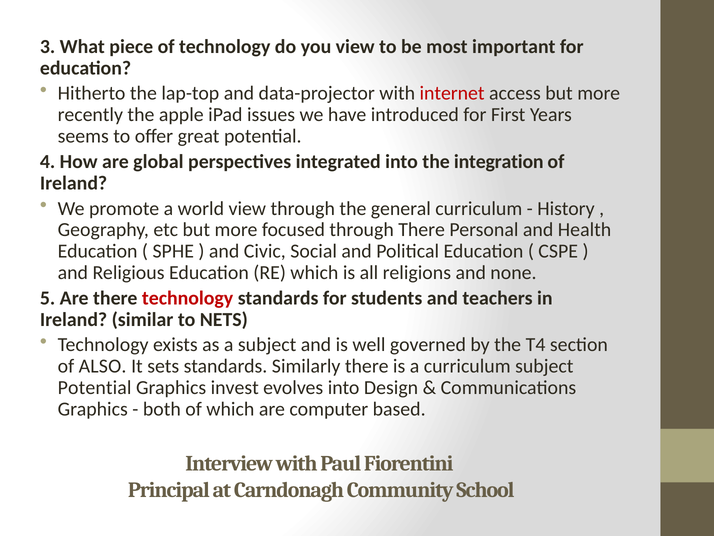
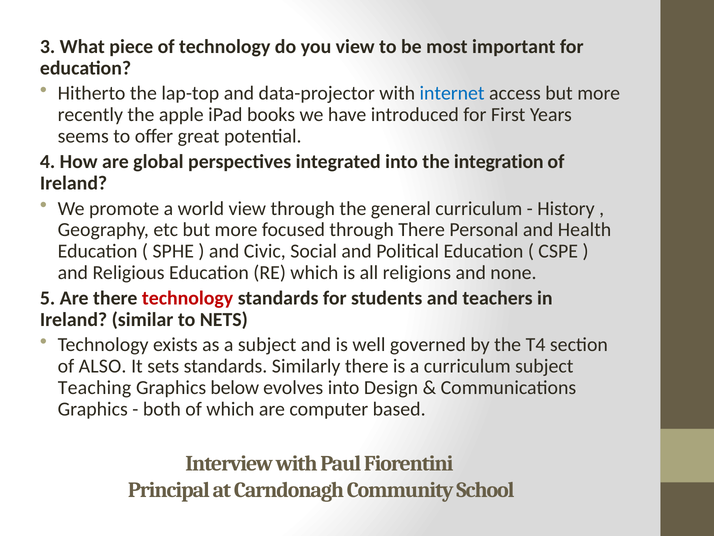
internet colour: red -> blue
issues: issues -> books
Potential at (95, 387): Potential -> Teaching
invest: invest -> below
